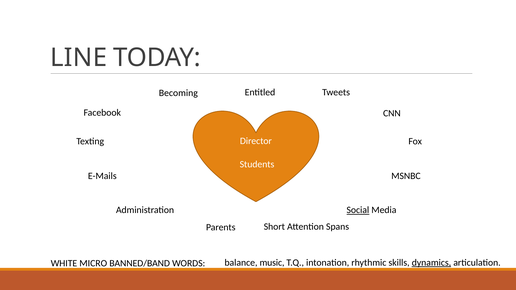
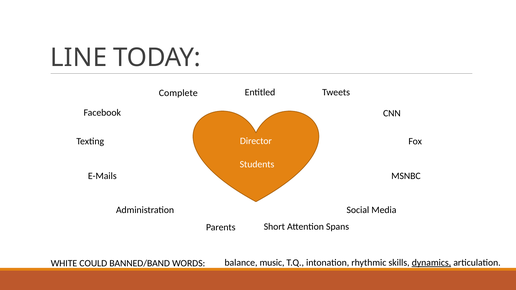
Becoming: Becoming -> Complete
Social underline: present -> none
MICRO: MICRO -> COULD
